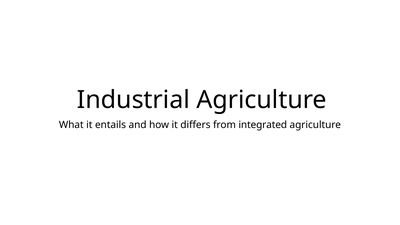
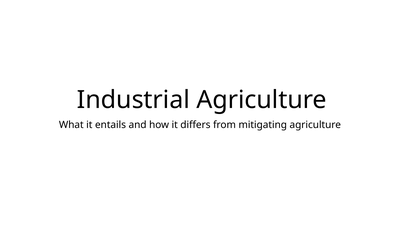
integrated: integrated -> mitigating
